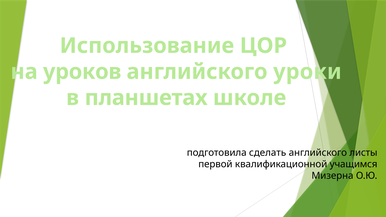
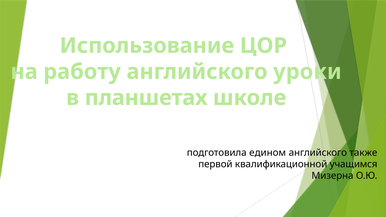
уроков: уроков -> работу
сделать: сделать -> едином
листы: листы -> также
